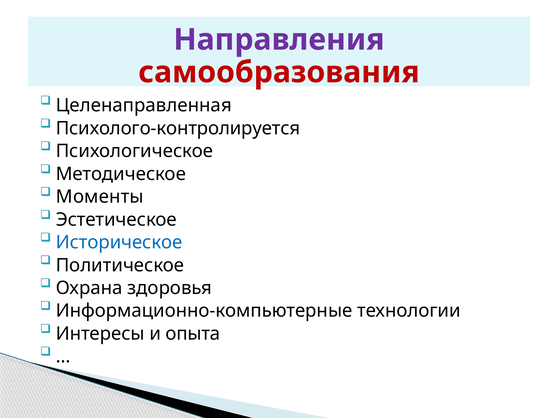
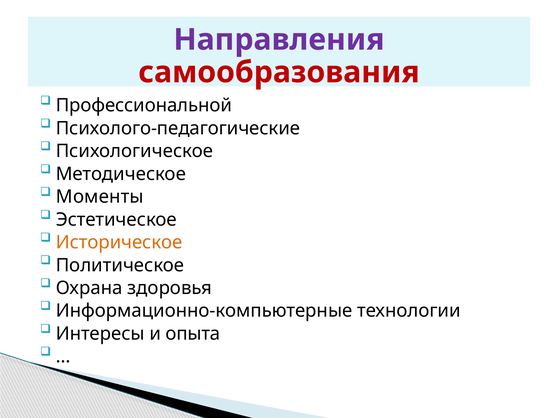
Целенаправленная: Целенаправленная -> Профессиональной
Психолого-контролируется: Психолого-контролируется -> Психолого-педагогические
Историческое colour: blue -> orange
